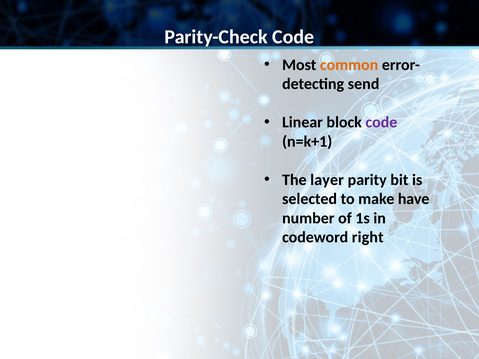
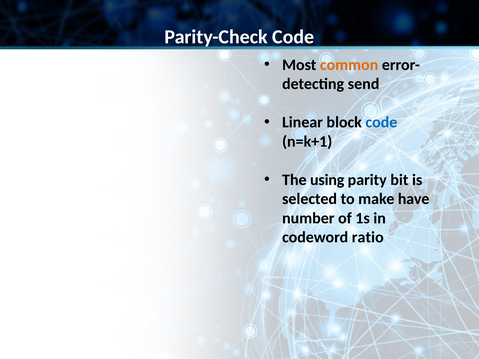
code at (381, 122) colour: purple -> blue
layer: layer -> using
right: right -> ratio
